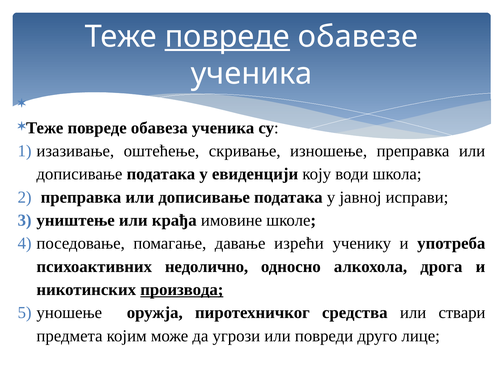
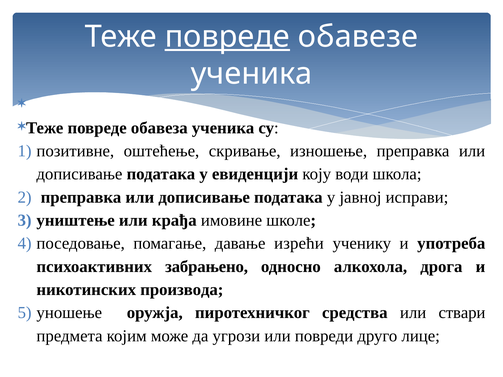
изазивање: изазивање -> позитивне
недолично: недолично -> забрањено
производа underline: present -> none
